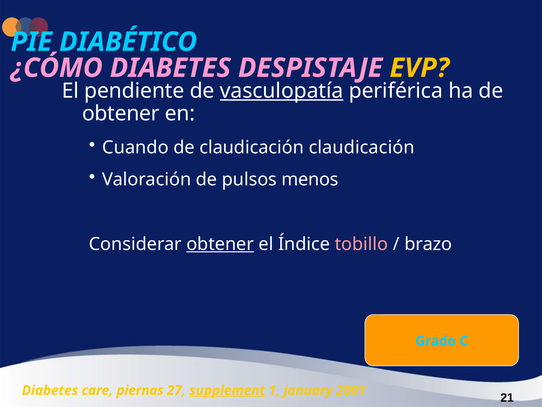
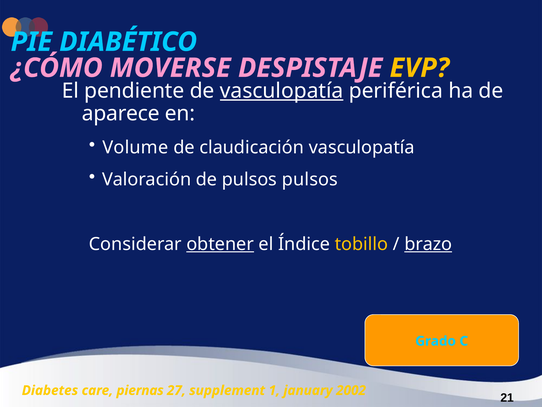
¿CÓMO DIABETES: DIABETES -> MOVERSE
obtener at (121, 113): obtener -> aparece
Cuando: Cuando -> Volume
claudicación claudicación: claudicación -> vasculopatía
pulsos menos: menos -> pulsos
tobillo colour: pink -> yellow
brazo underline: none -> present
supplement underline: present -> none
2001: 2001 -> 2002
